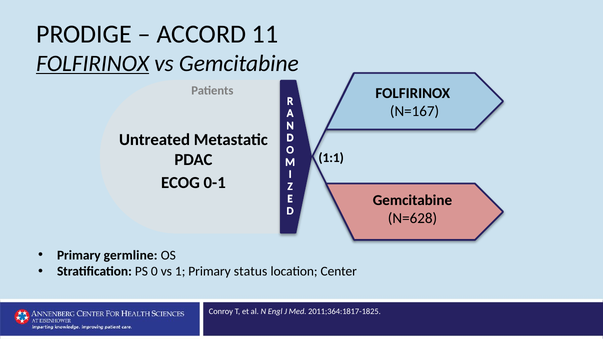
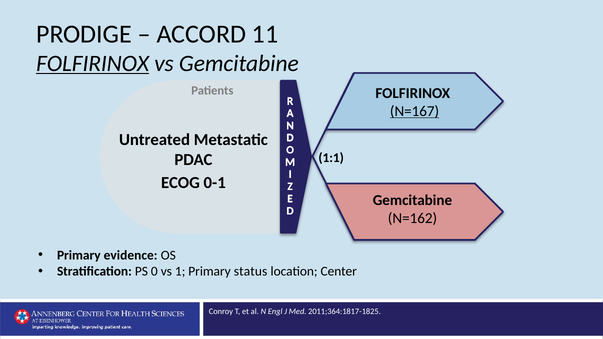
N=167 underline: none -> present
N=628: N=628 -> N=162
germline: germline -> evidence
